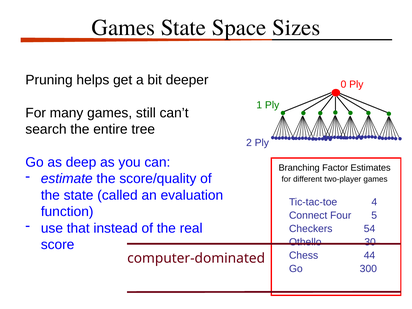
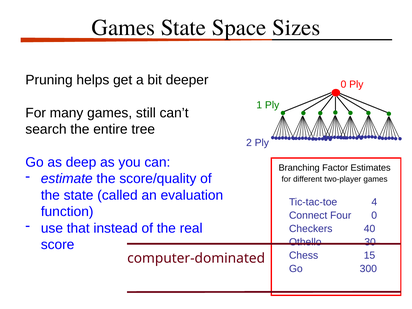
Four 5: 5 -> 0
54: 54 -> 40
44: 44 -> 15
